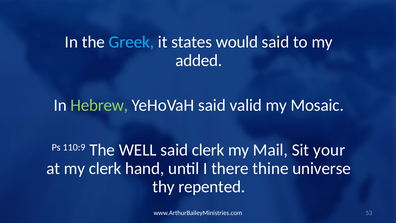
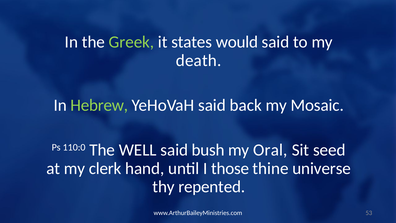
Greek colour: light blue -> light green
added: added -> death
valid: valid -> back
110:9: 110:9 -> 110:0
said clerk: clerk -> bush
Mail: Mail -> Oral
your: your -> seed
there: there -> those
